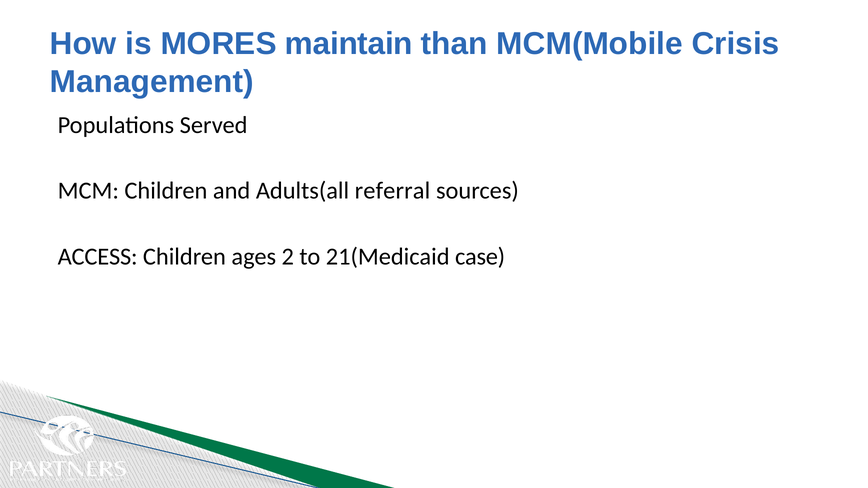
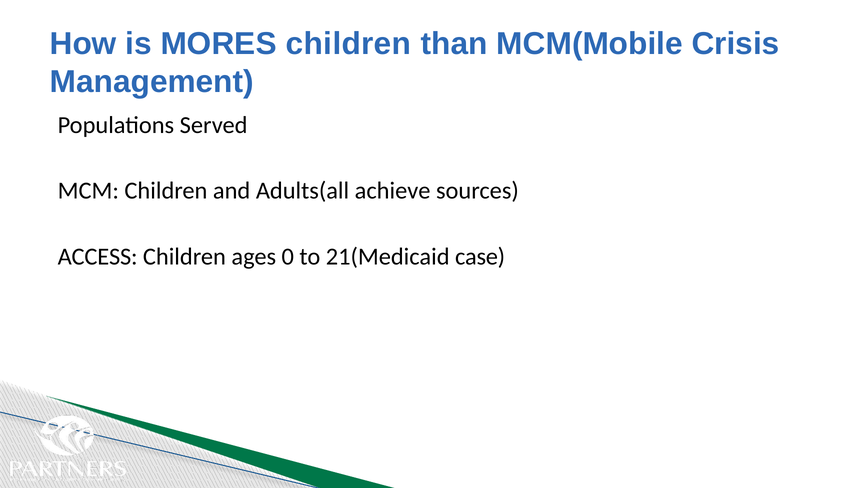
MORES maintain: maintain -> children
referral: referral -> achieve
2: 2 -> 0
